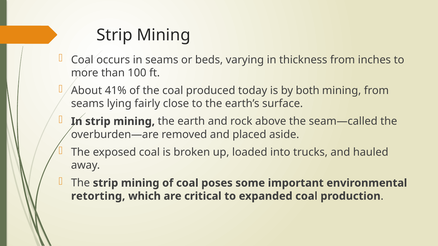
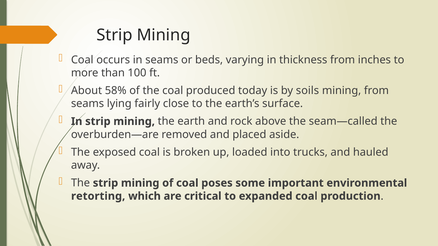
41%: 41% -> 58%
both: both -> soils
